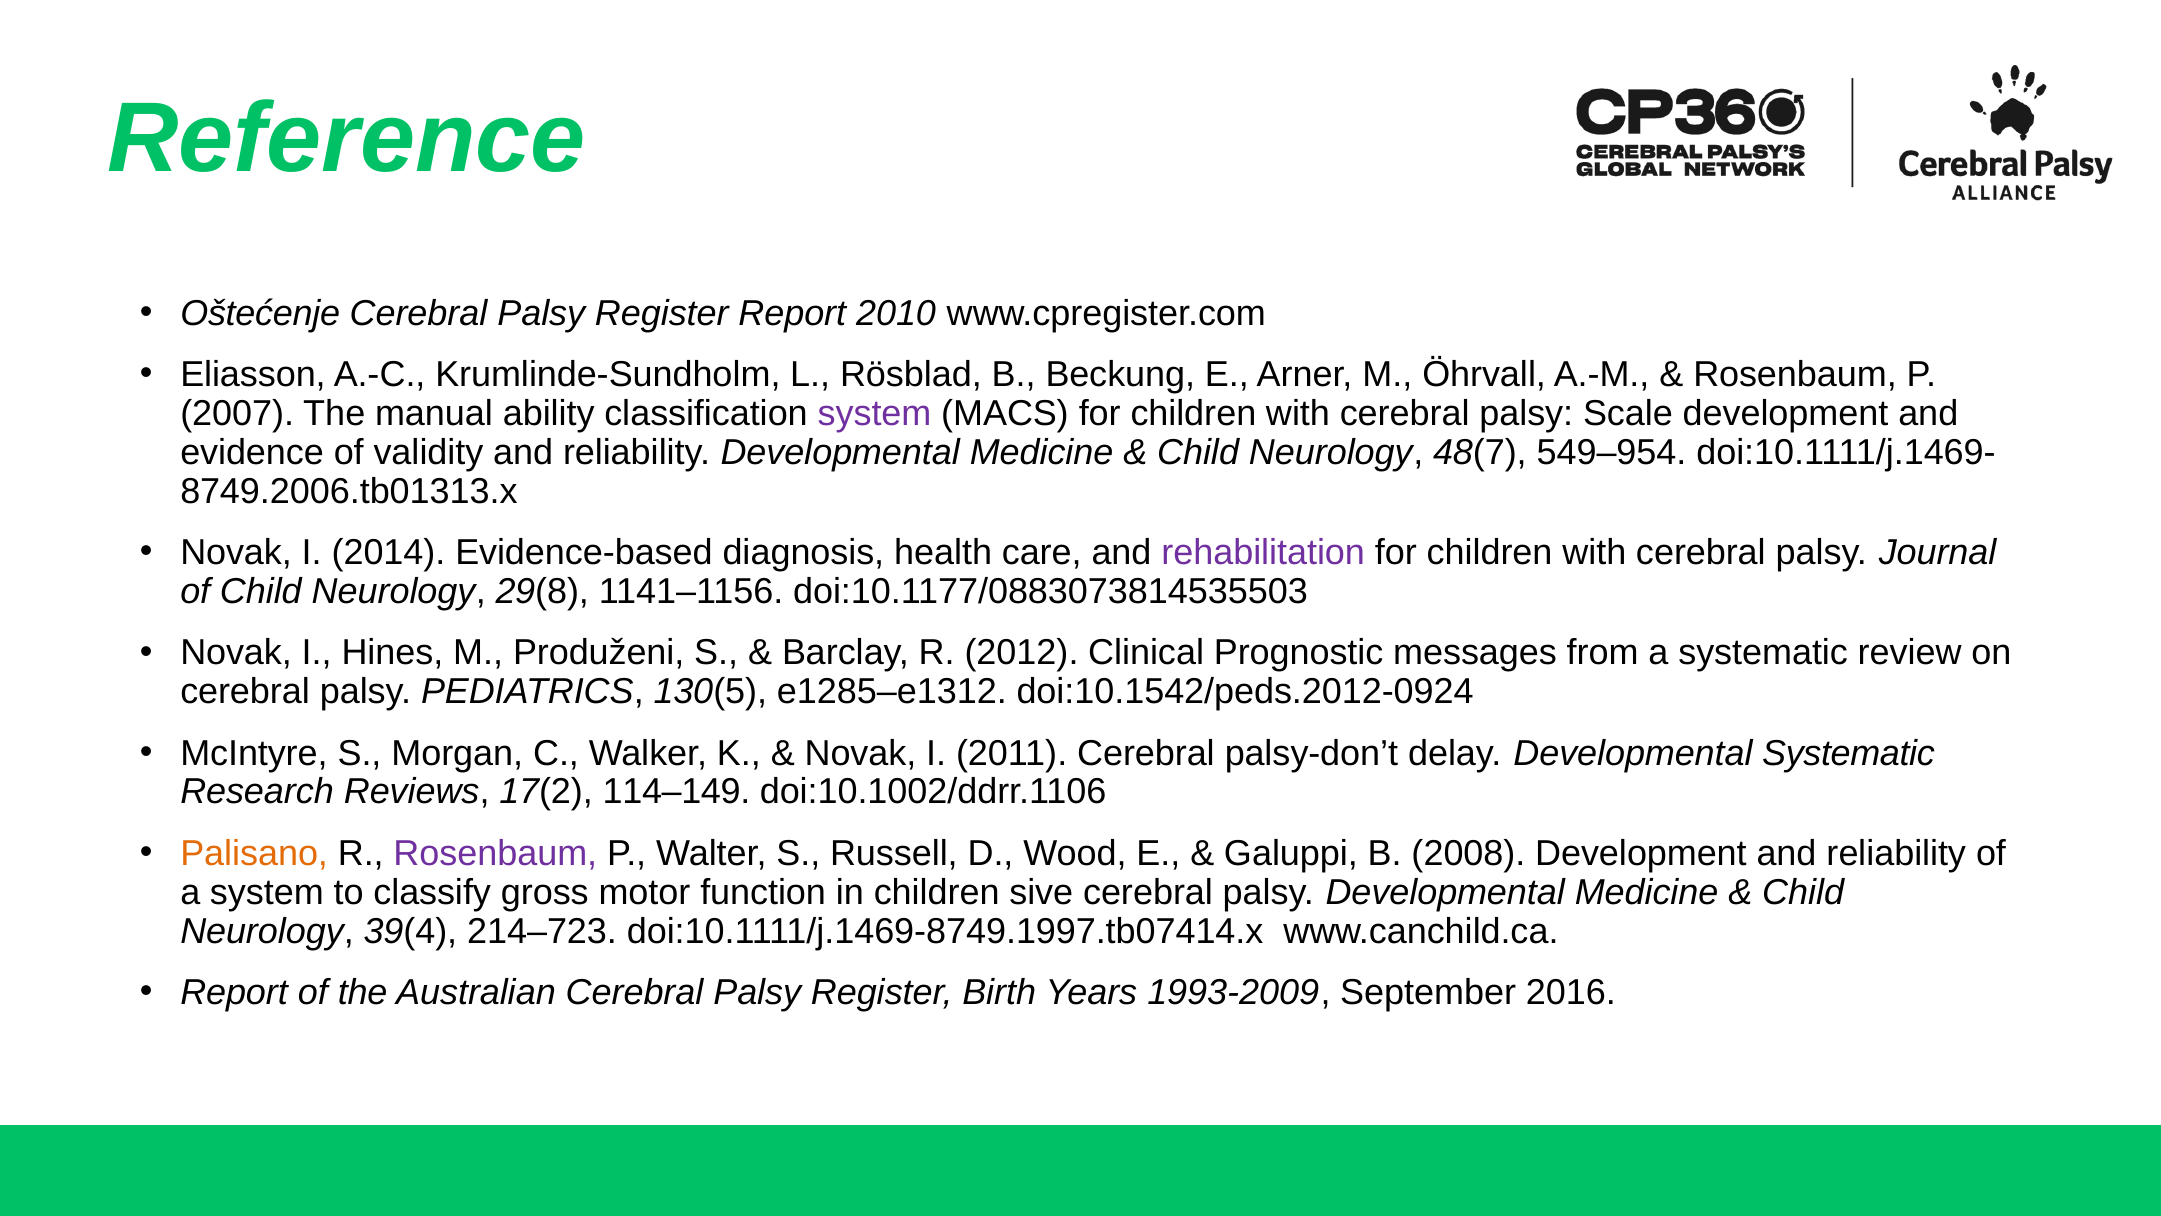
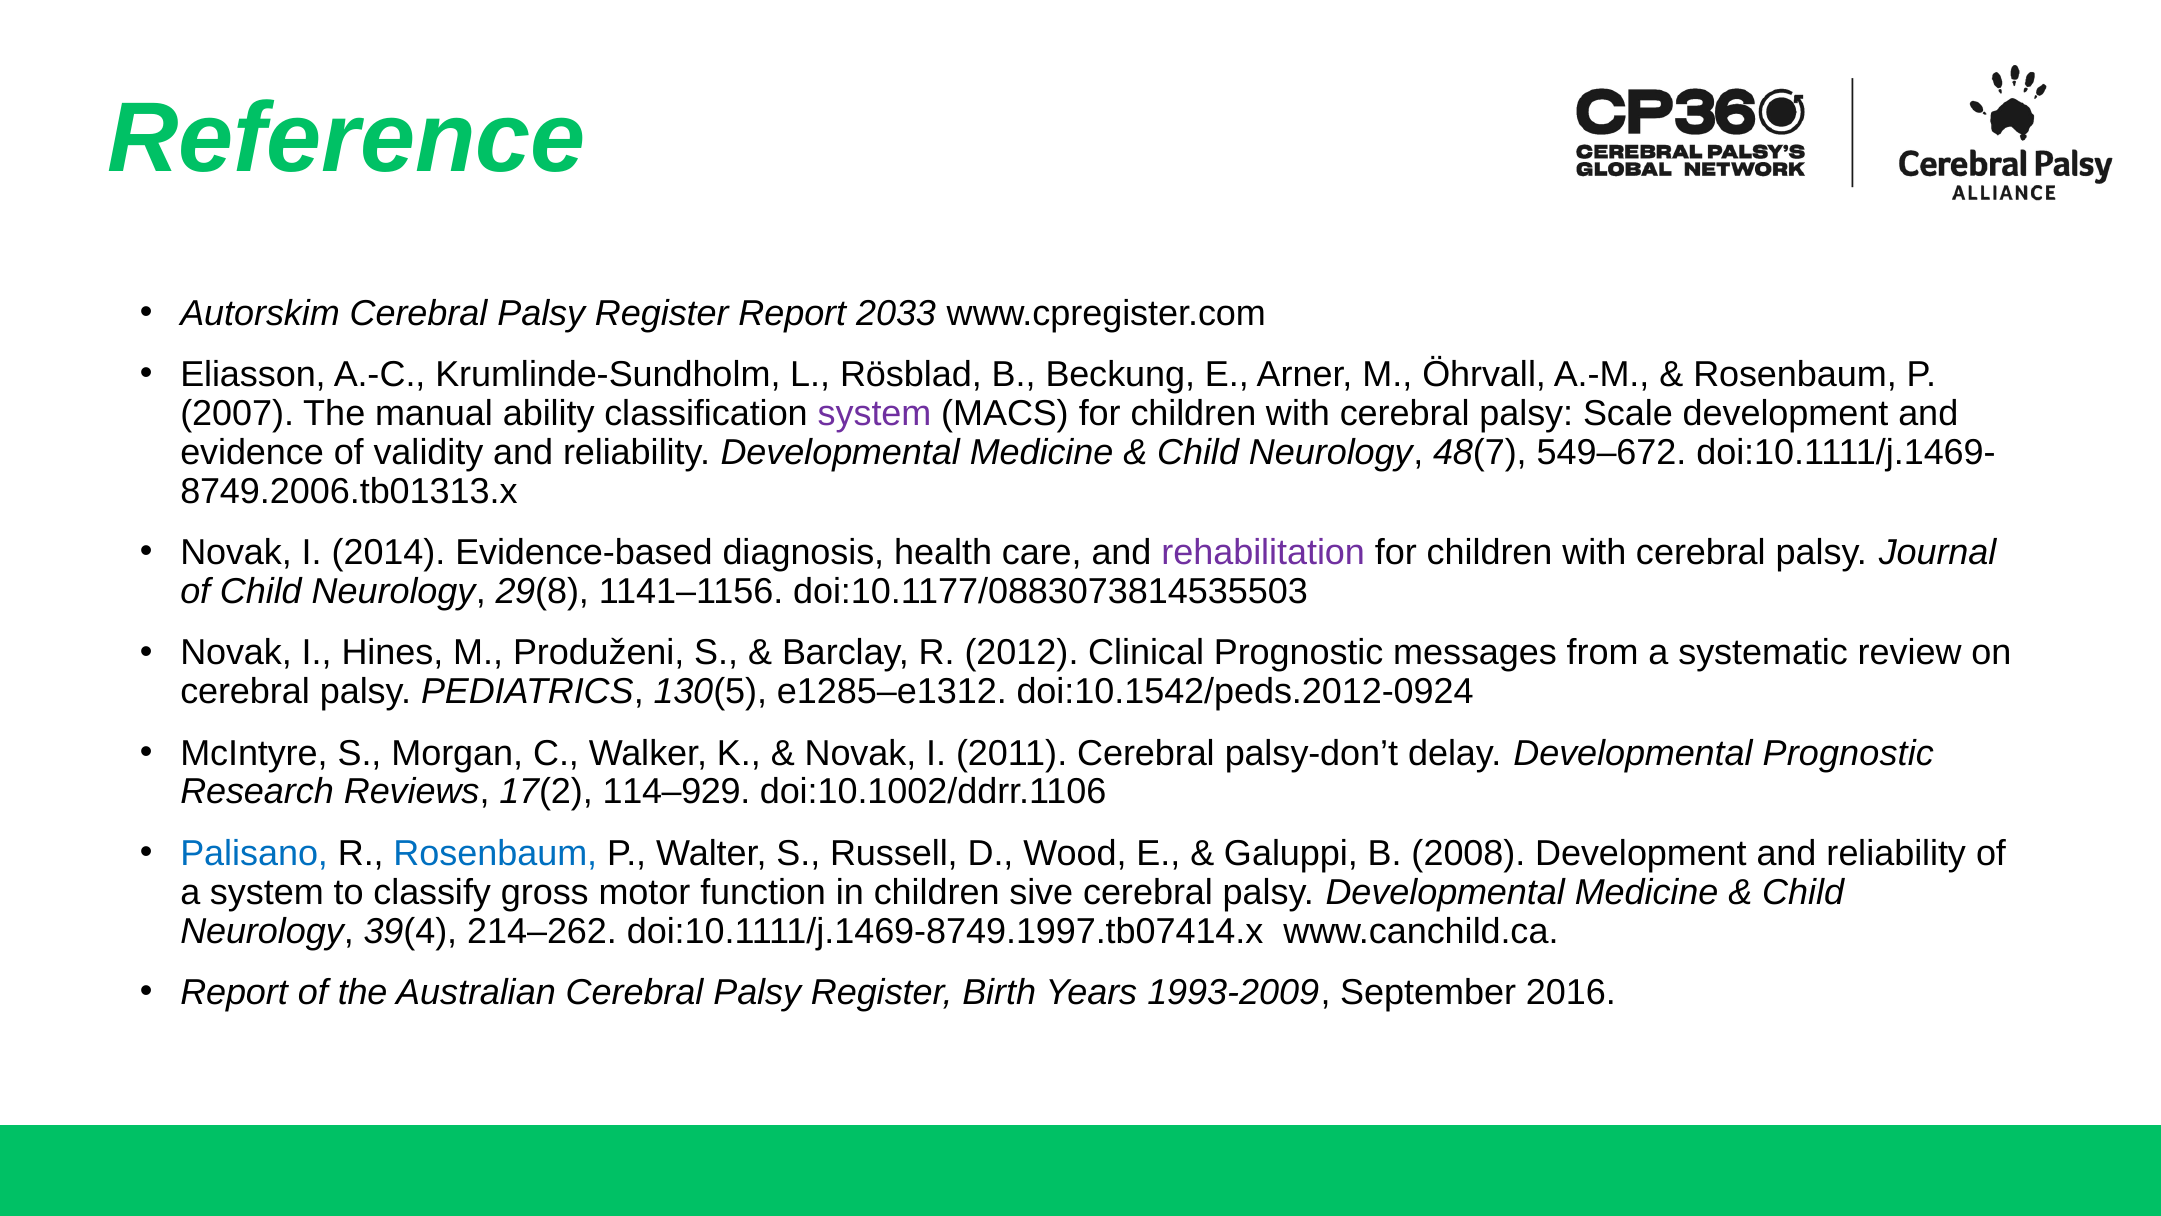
Oštećenje: Oštećenje -> Autorskim
2010: 2010 -> 2033
549–954: 549–954 -> 549–672
Developmental Systematic: Systematic -> Prognostic
114–149: 114–149 -> 114–929
Palisano colour: orange -> blue
Rosenbaum at (495, 853) colour: purple -> blue
214–723: 214–723 -> 214–262
